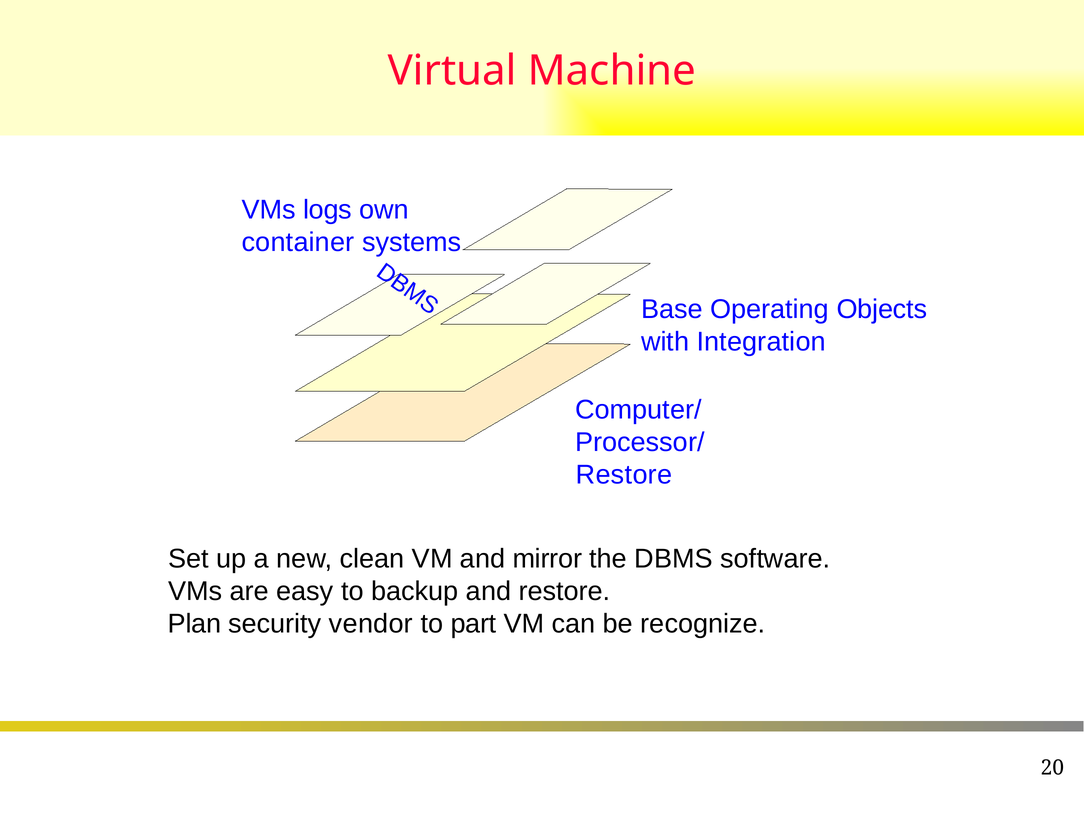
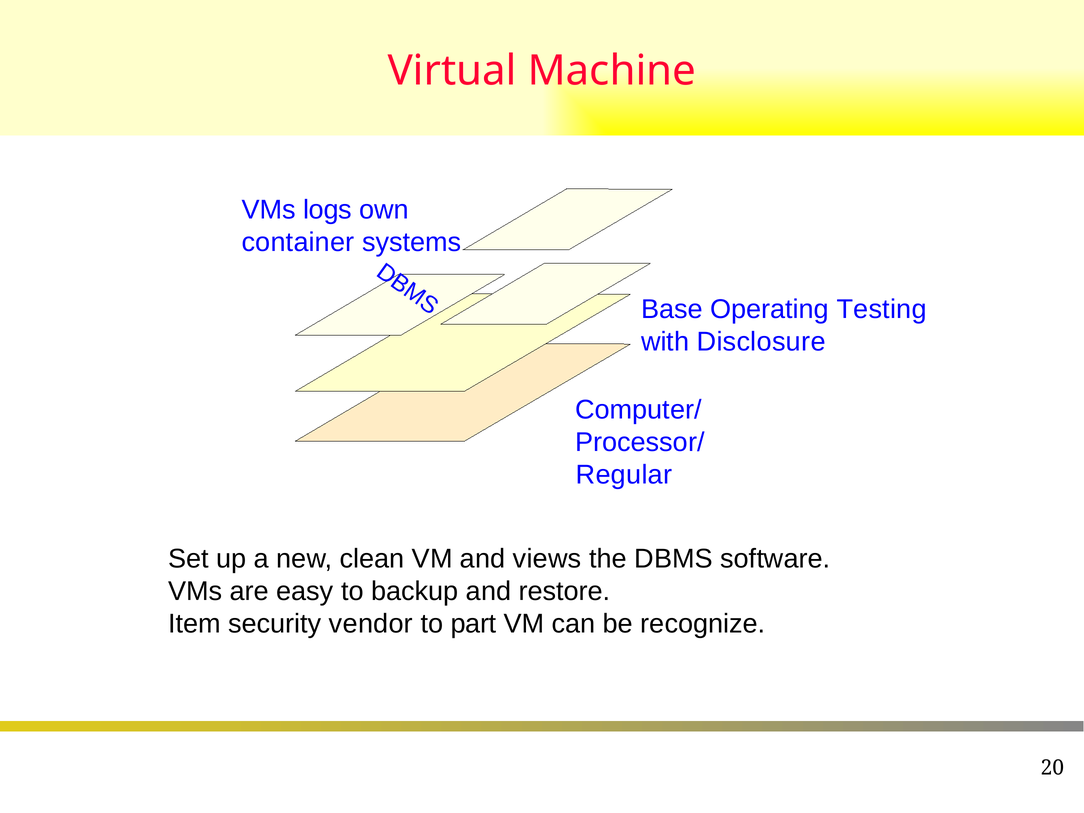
Objects: Objects -> Testing
Integration: Integration -> Disclosure
Restore at (624, 475): Restore -> Regular
mirror: mirror -> views
Plan: Plan -> Item
